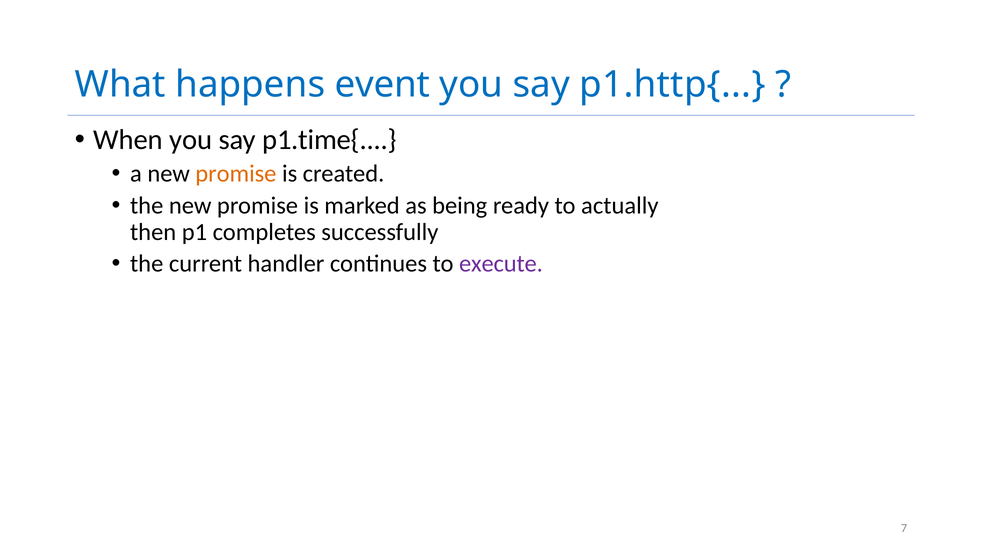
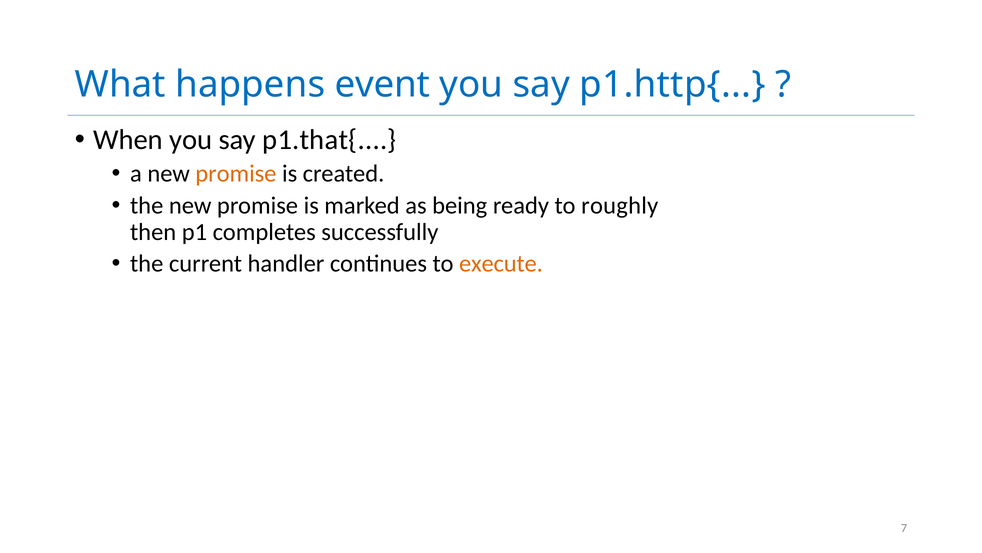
p1.time{: p1.time{ -> p1.that{
actually: actually -> roughly
execute colour: purple -> orange
